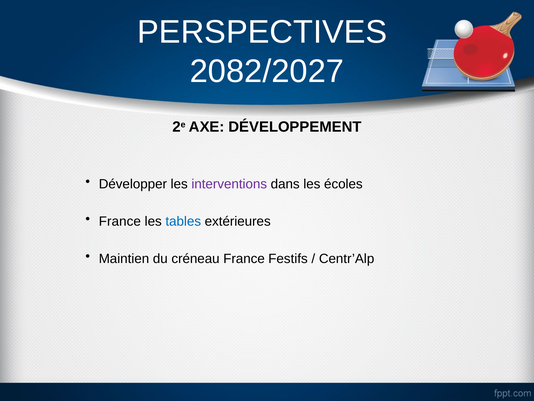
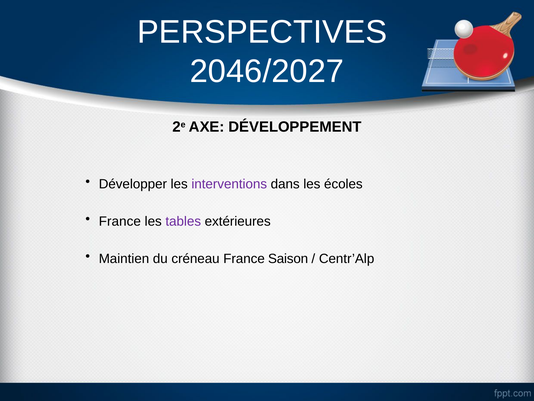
2082/2027: 2082/2027 -> 2046/2027
tables colour: blue -> purple
Festifs: Festifs -> Saison
